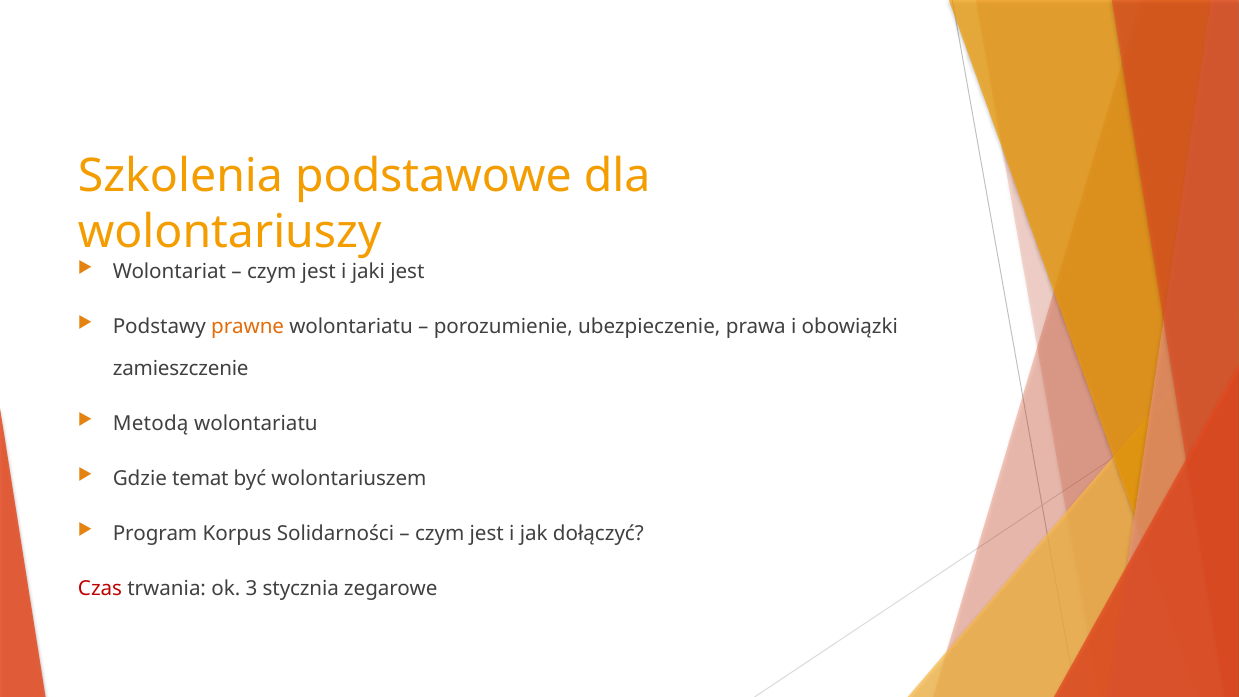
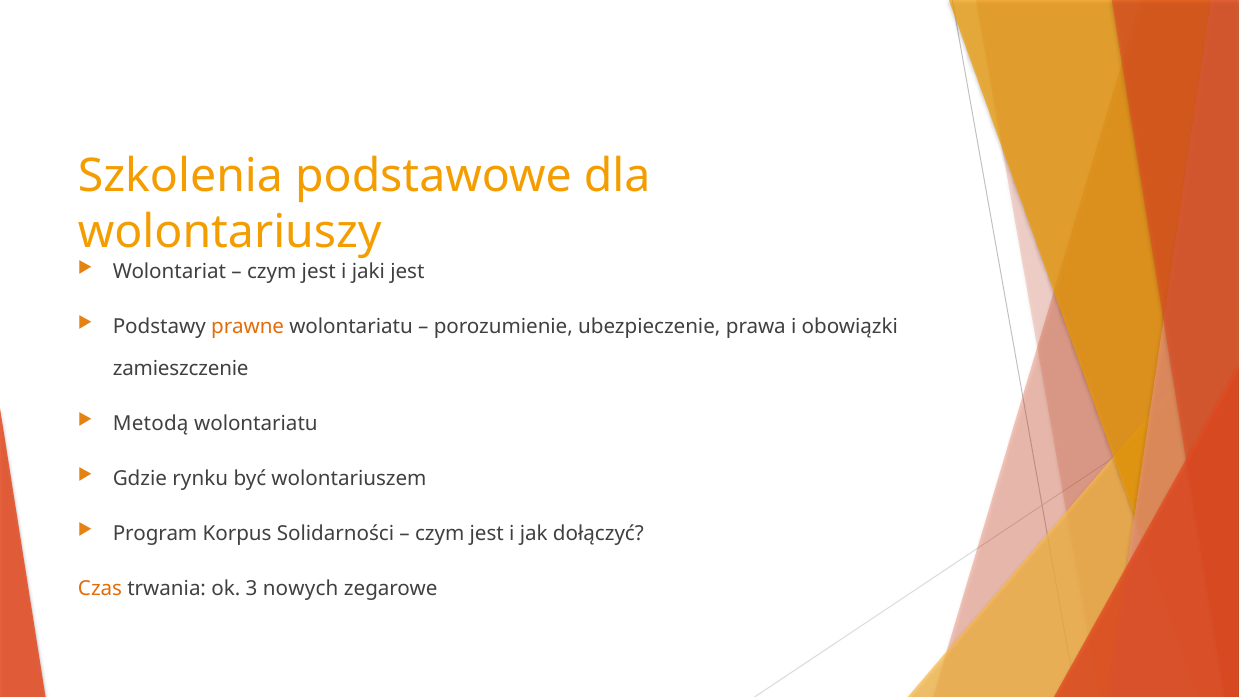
temat: temat -> rynku
Czas colour: red -> orange
stycznia: stycznia -> nowych
